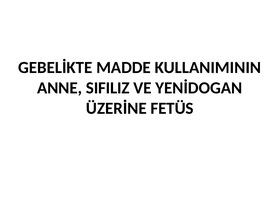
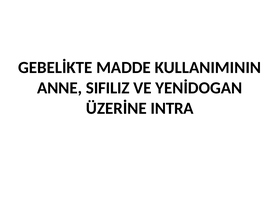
FETÜS: FETÜS -> INTRA
